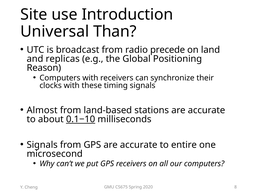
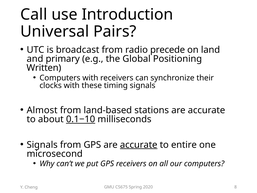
Site: Site -> Call
Than: Than -> Pairs
replicas: replicas -> primary
Reason: Reason -> Written
accurate at (139, 145) underline: none -> present
